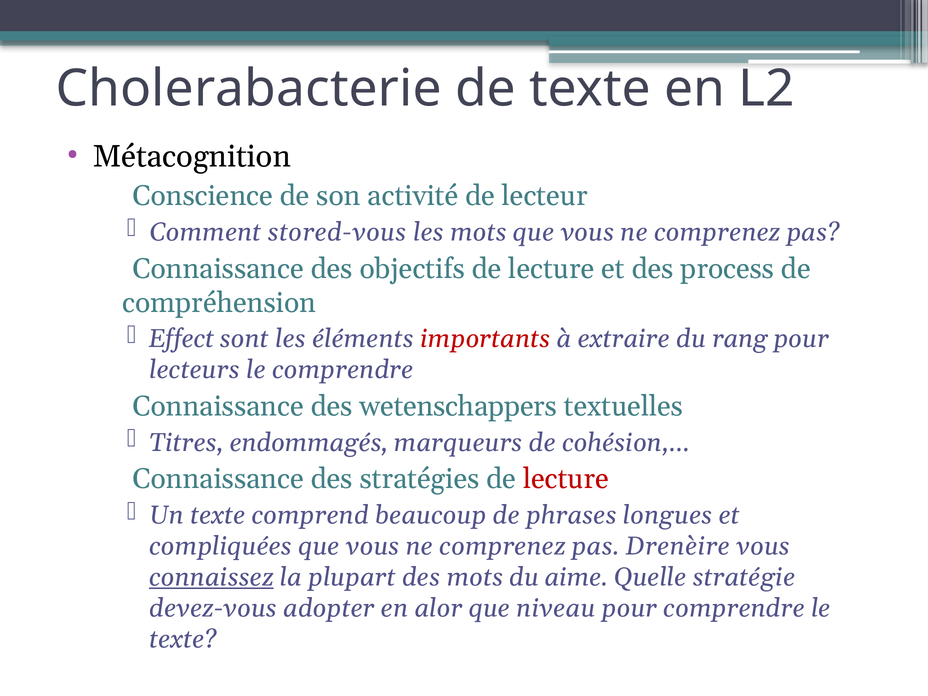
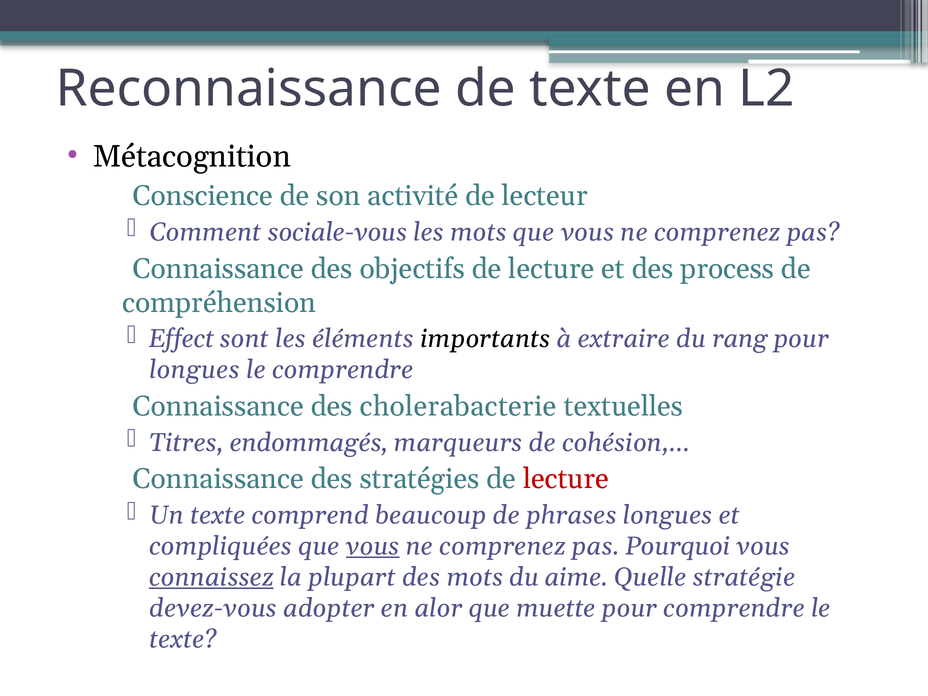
Cholerabacterie: Cholerabacterie -> Reconnaissance
stored-vous: stored-vous -> sociale-vous
importants colour: red -> black
lecteurs at (195, 370): lecteurs -> longues
wetenschappers: wetenschappers -> cholerabacterie
vous at (373, 546) underline: none -> present
Drenèire: Drenèire -> Pourquoi
niveau: niveau -> muette
